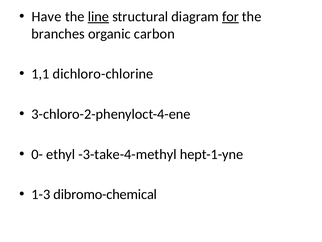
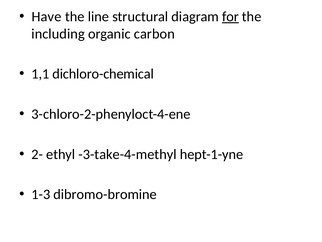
line underline: present -> none
branches: branches -> including
dichloro-chlorine: dichloro-chlorine -> dichloro-chemical
0-: 0- -> 2-
dibromo-chemical: dibromo-chemical -> dibromo-bromine
